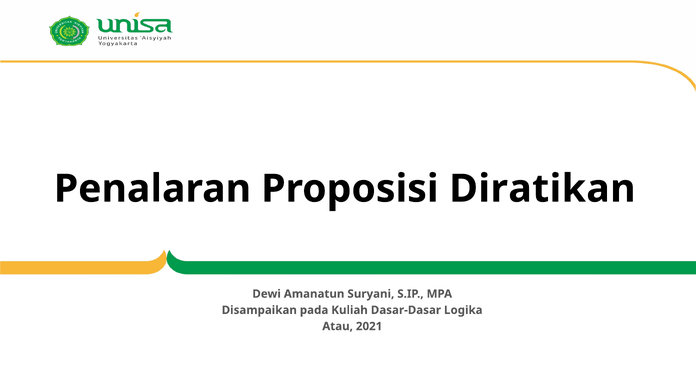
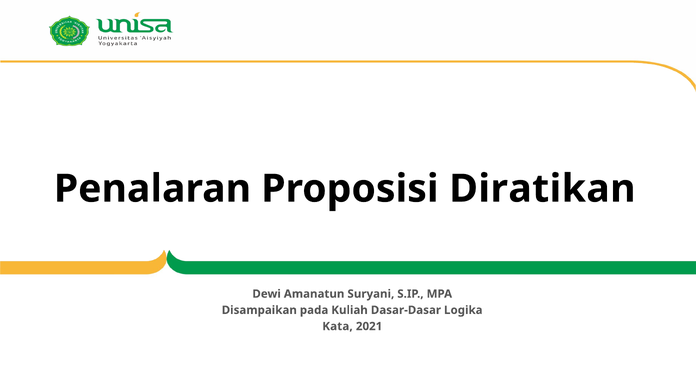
Atau: Atau -> Kata
